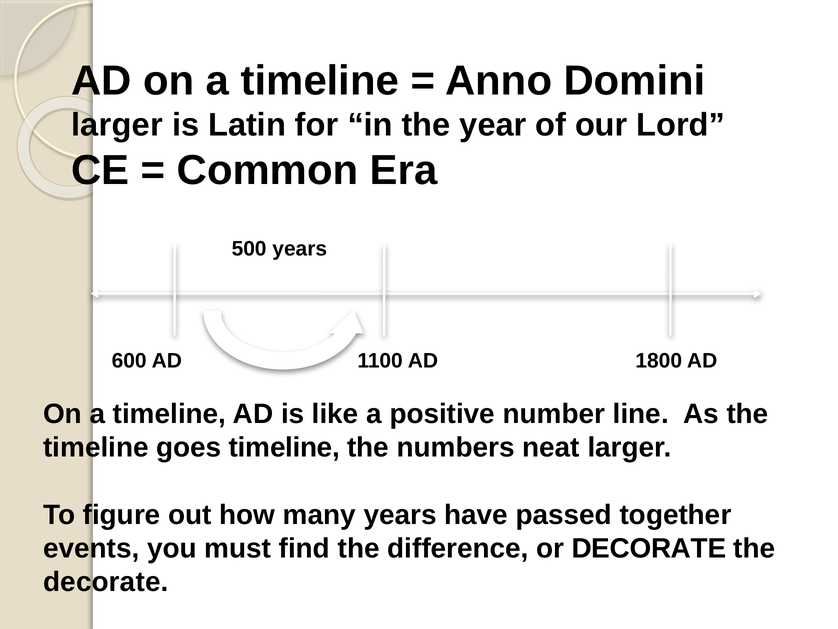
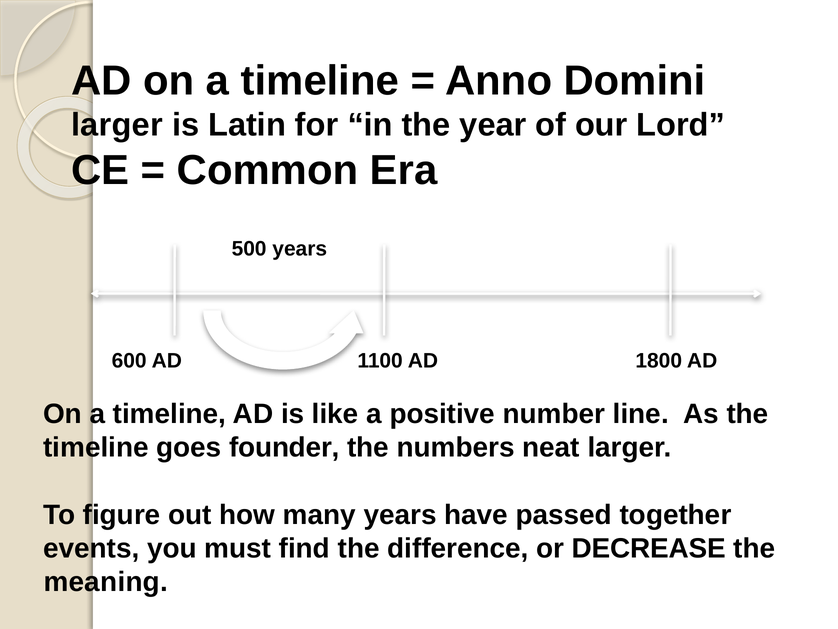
goes timeline: timeline -> founder
or DECORATE: DECORATE -> DECREASE
decorate at (106, 581): decorate -> meaning
